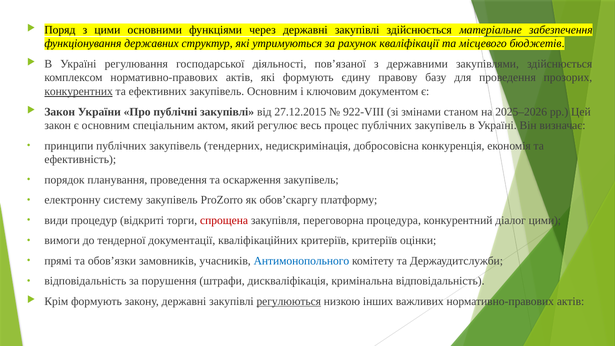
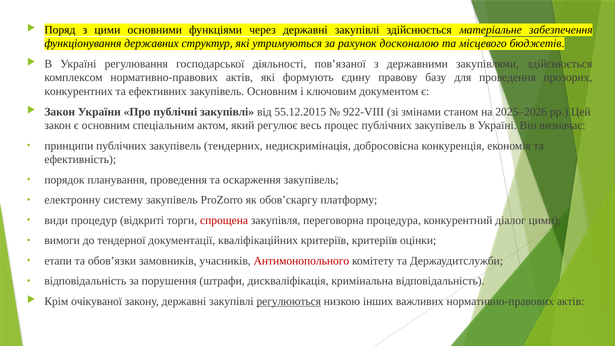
кваліфікації: кваліфікації -> досконалою
конкурентних underline: present -> none
27.12.2015: 27.12.2015 -> 55.12.2015
прямі: прямі -> етапи
Антимонопольного colour: blue -> red
Крім формують: формують -> очікуваної
